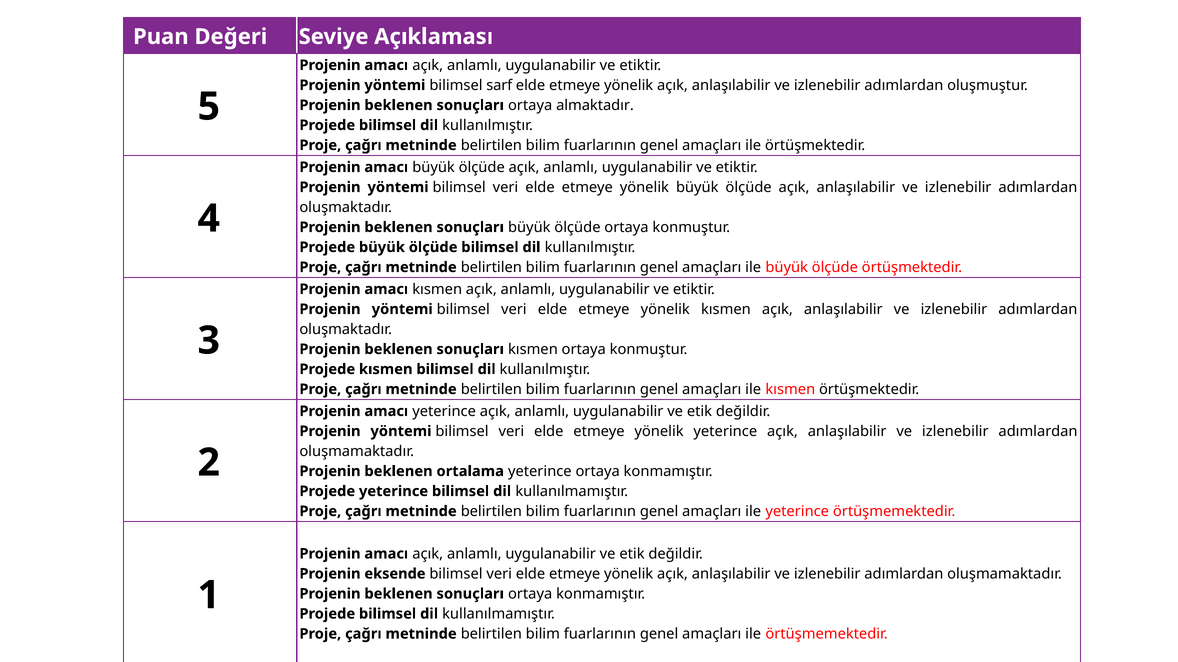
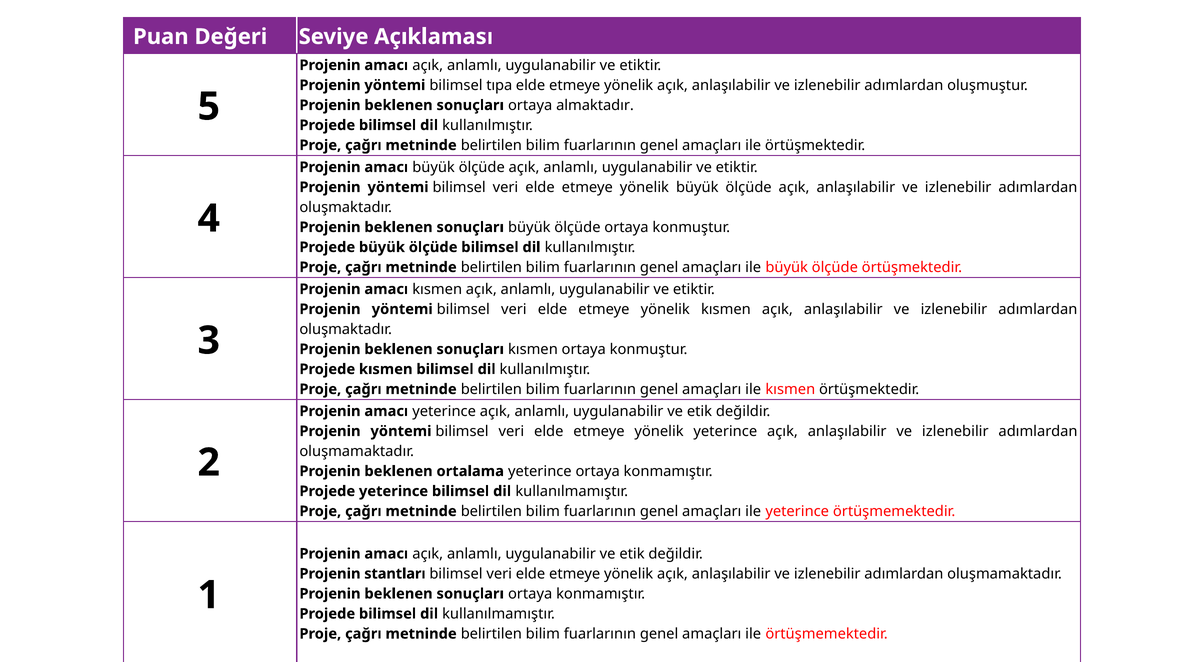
sarf: sarf -> tıpa
eksende: eksende -> stantları
